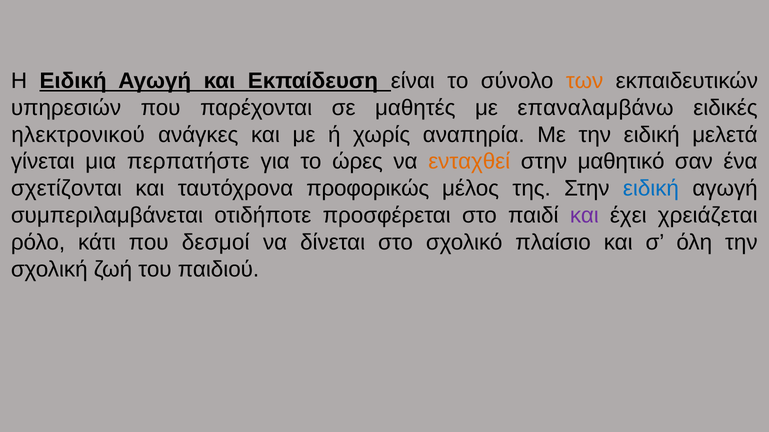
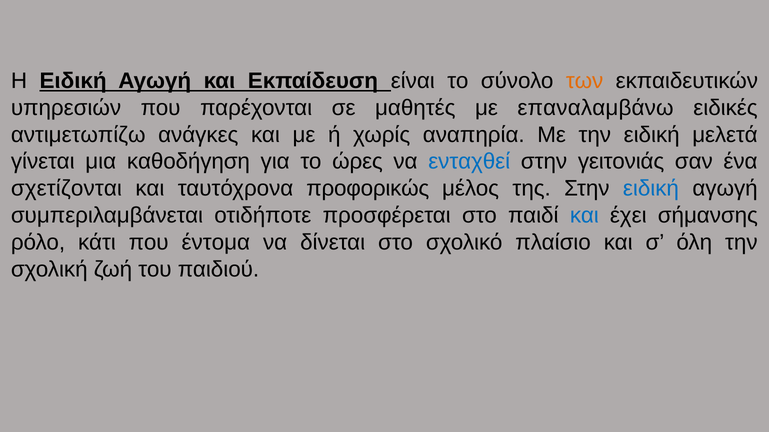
ηλεκτρονικού: ηλεκτρονικού -> αντιμετωπίζω
περπατήστε: περπατήστε -> καθοδήγηση
ενταχθεί colour: orange -> blue
μαθητικό: μαθητικό -> γειτονιάς
και at (584, 216) colour: purple -> blue
χρειάζεται: χρειάζεται -> σήμανσης
δεσμοί: δεσμοί -> έντομα
